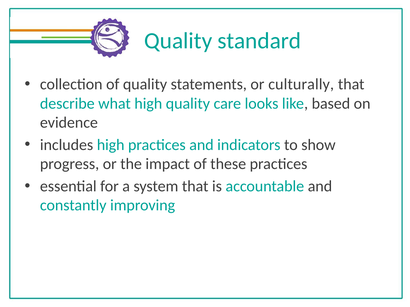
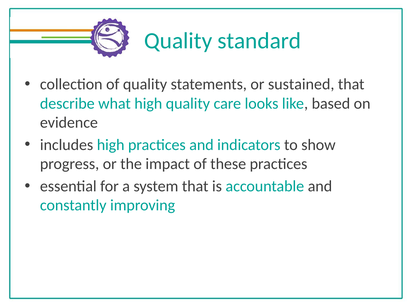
culturally: culturally -> sustained
